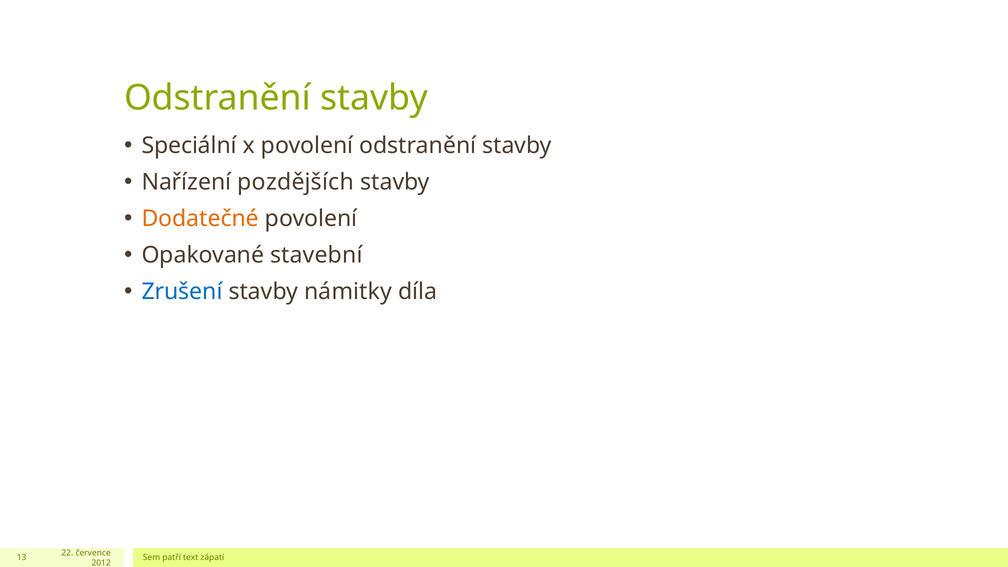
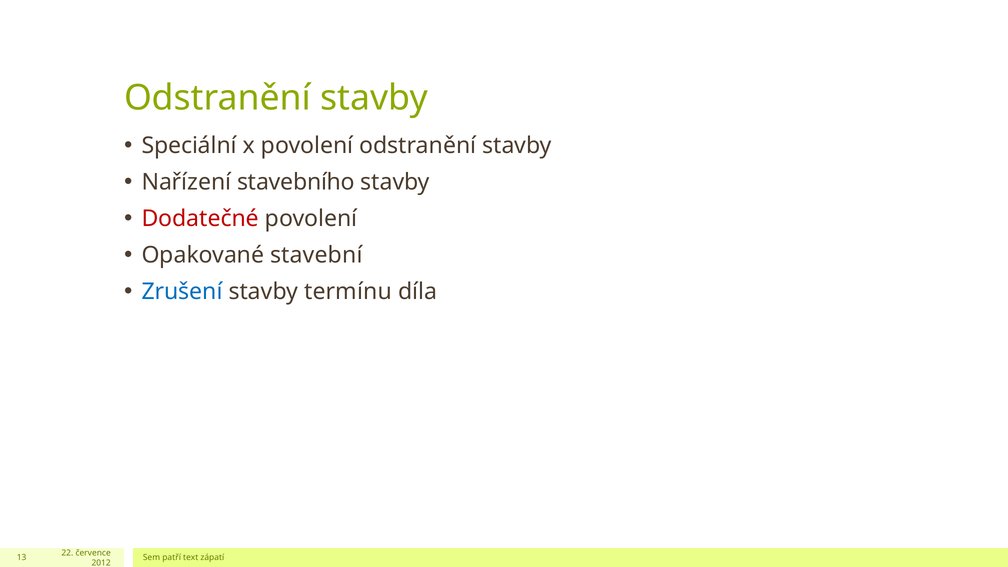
pozdějších: pozdějších -> stavebního
Dodatečné colour: orange -> red
námitky: námitky -> termínu
